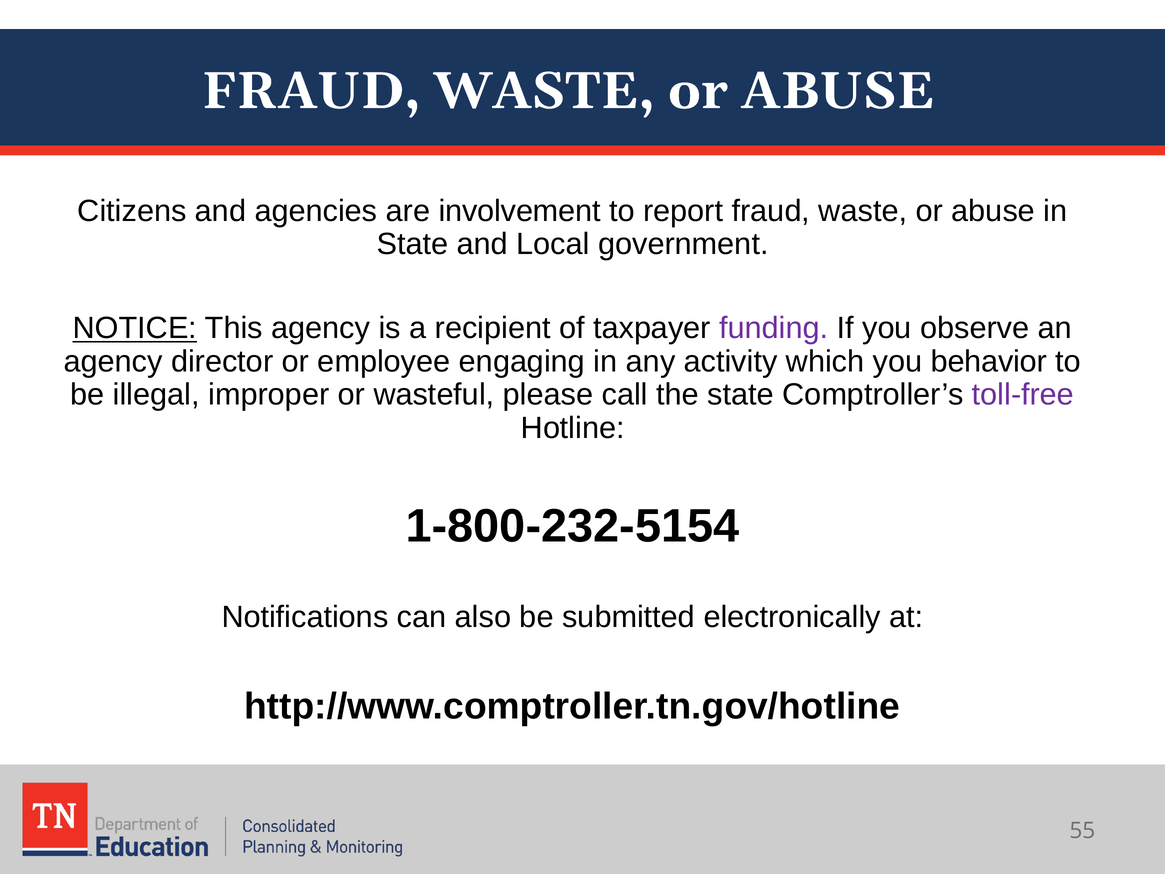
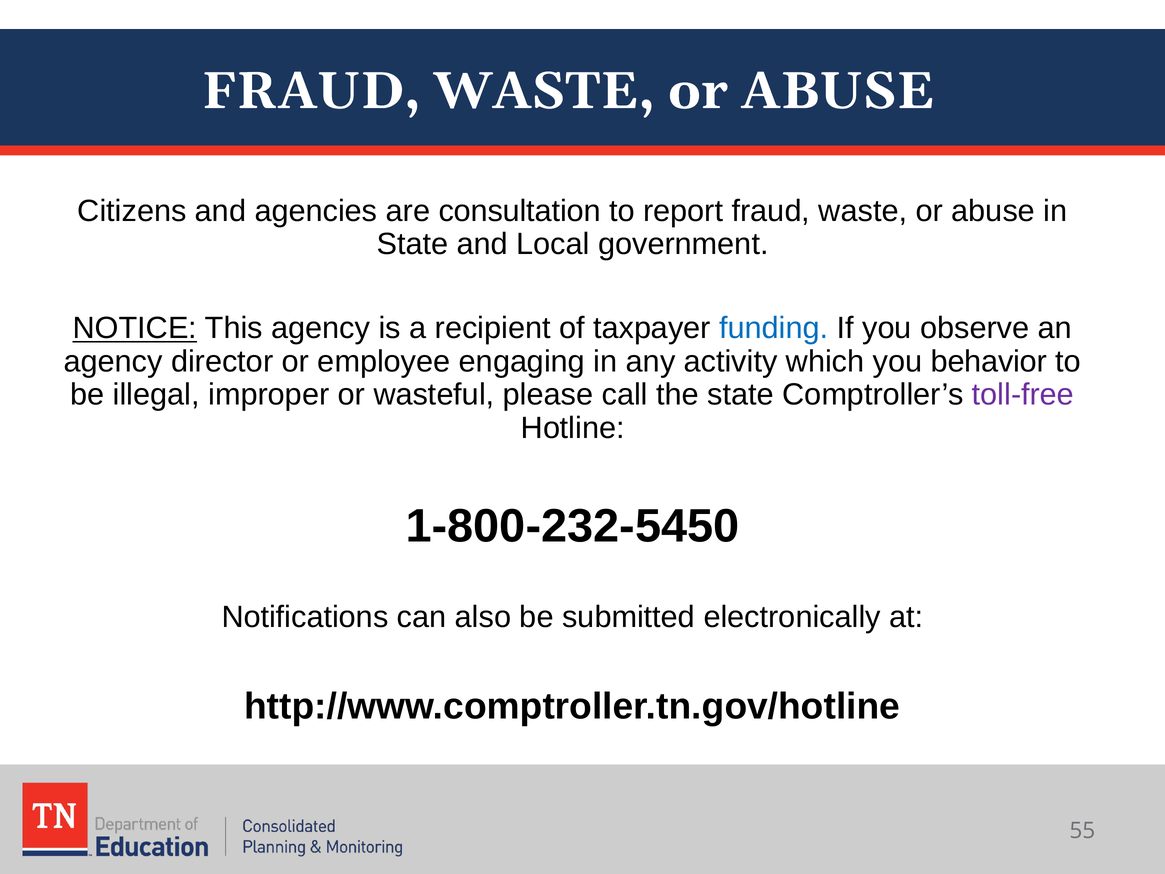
involvement: involvement -> consultation
funding colour: purple -> blue
1-800-232-5154: 1-800-232-5154 -> 1-800-232-5450
